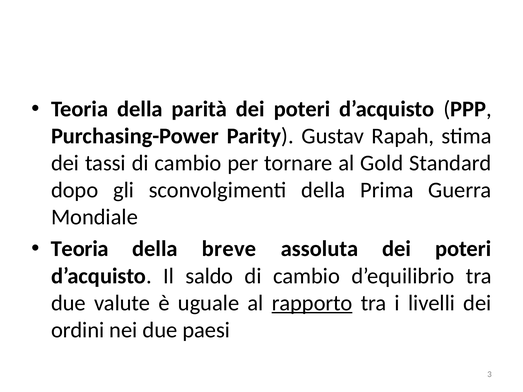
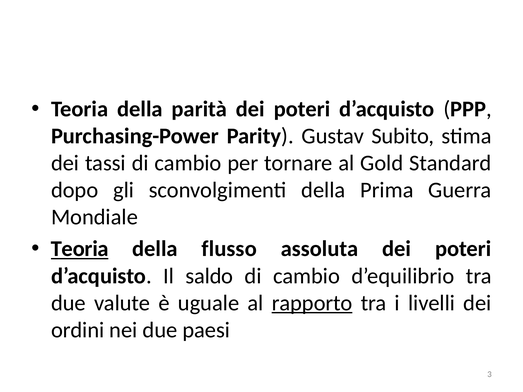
Rapah: Rapah -> Subito
Teoria at (80, 249) underline: none -> present
breve: breve -> flusso
